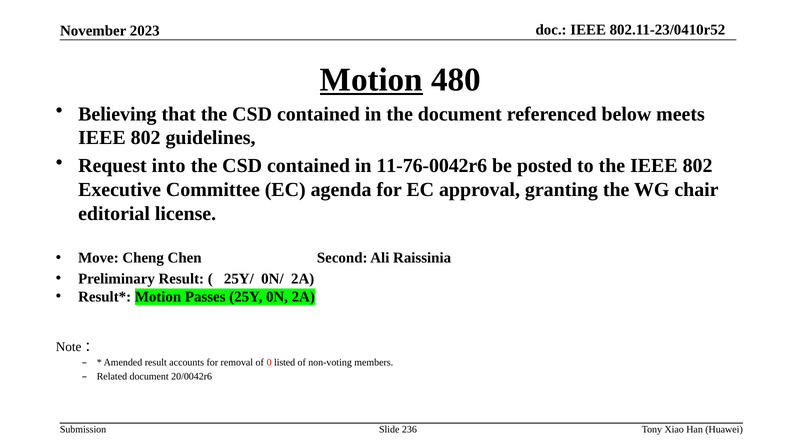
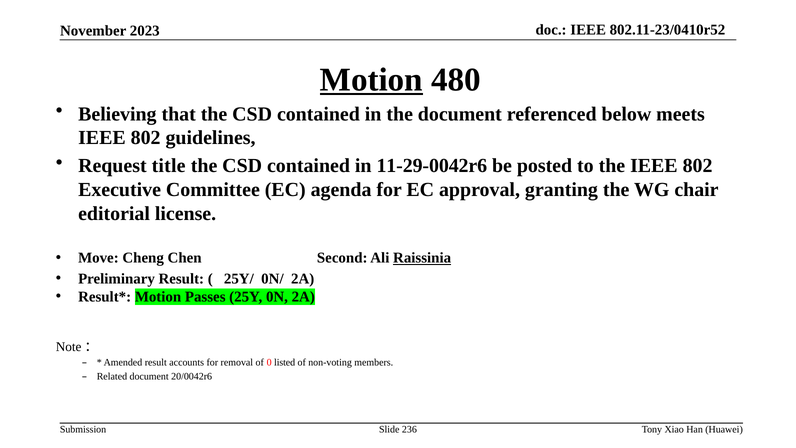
into: into -> title
11-76-0042r6: 11-76-0042r6 -> 11-29-0042r6
Raissinia underline: none -> present
